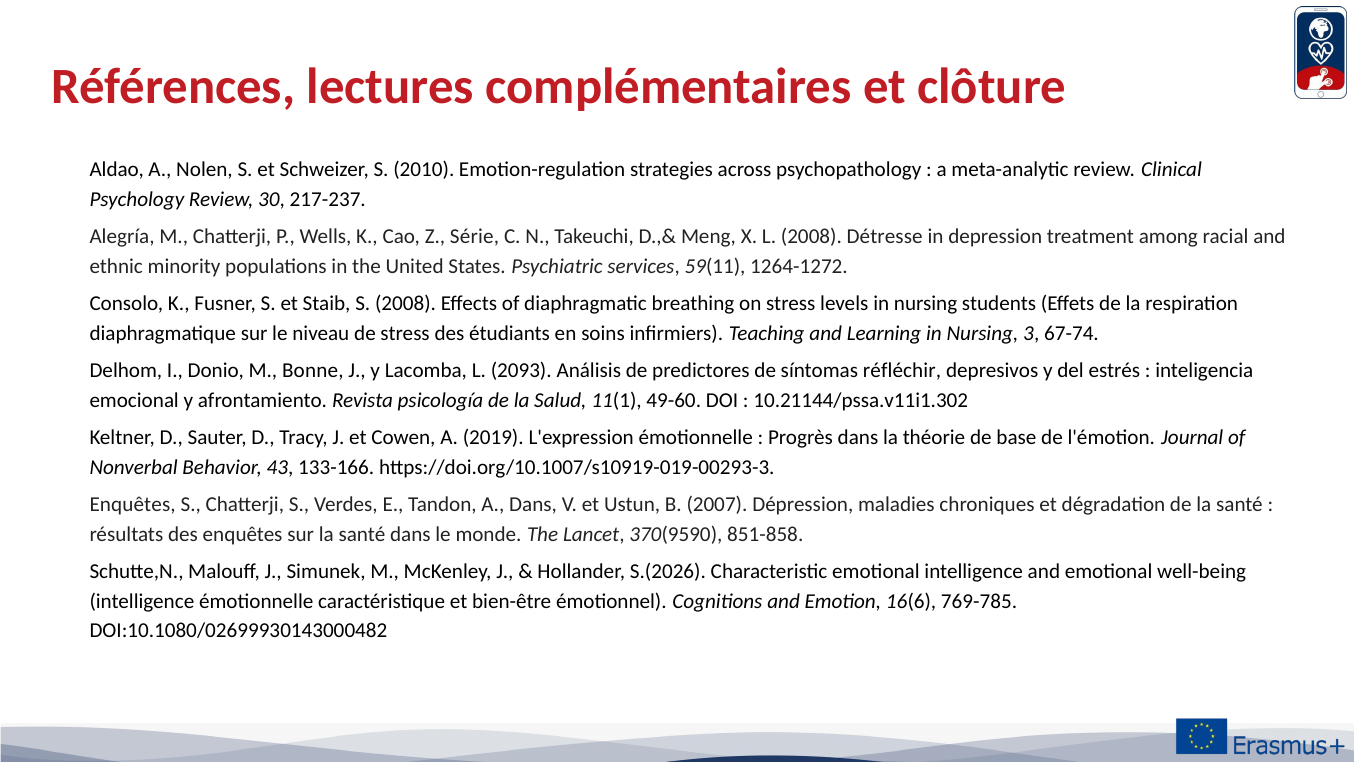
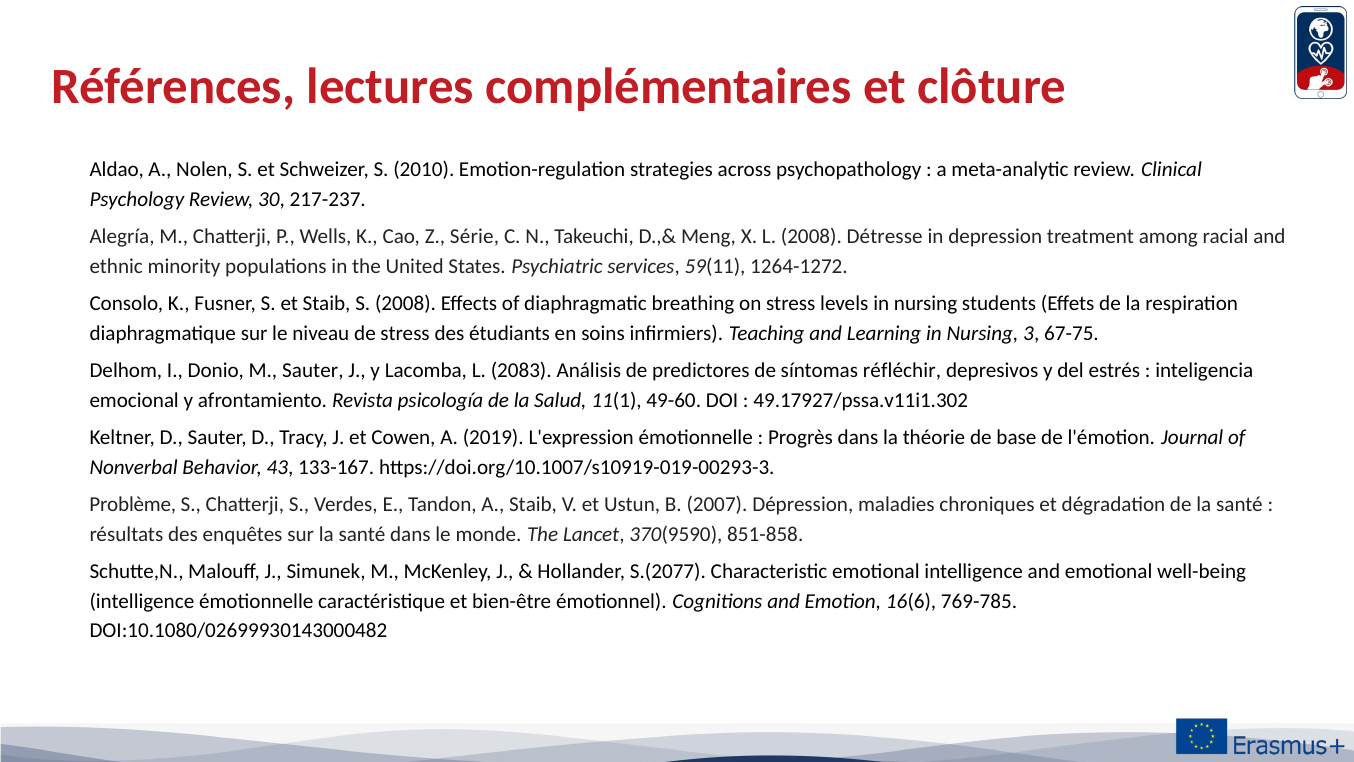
67-74: 67-74 -> 67-75
M Bonne: Bonne -> Sauter
2093: 2093 -> 2083
10.21144/pssa.v11i1.302: 10.21144/pssa.v11i1.302 -> 49.17927/pssa.v11i1.302
133-166: 133-166 -> 133-167
Enquêtes at (133, 504): Enquêtes -> Problème
A Dans: Dans -> Staib
S.(2026: S.(2026 -> S.(2077
